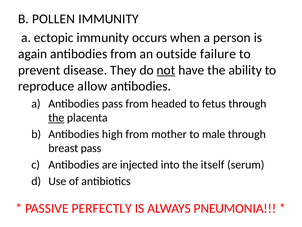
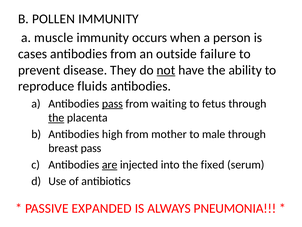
ectopic: ectopic -> muscle
again: again -> cases
allow: allow -> fluids
pass at (112, 103) underline: none -> present
headed: headed -> waiting
are underline: none -> present
itself: itself -> fixed
PERFECTLY: PERFECTLY -> EXPANDED
